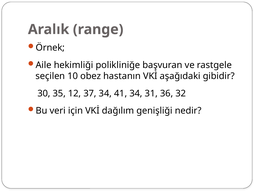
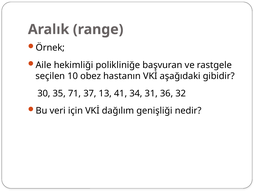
12: 12 -> 71
37 34: 34 -> 13
